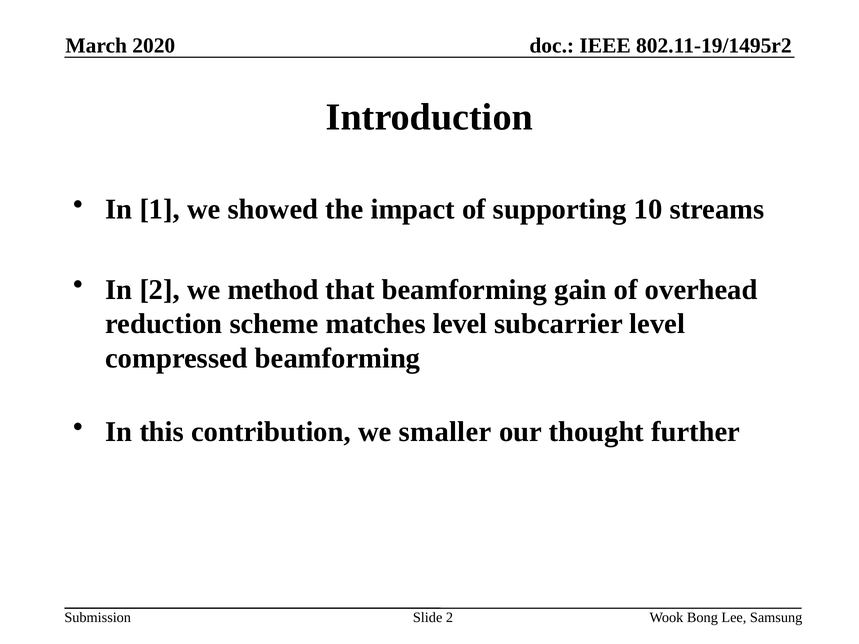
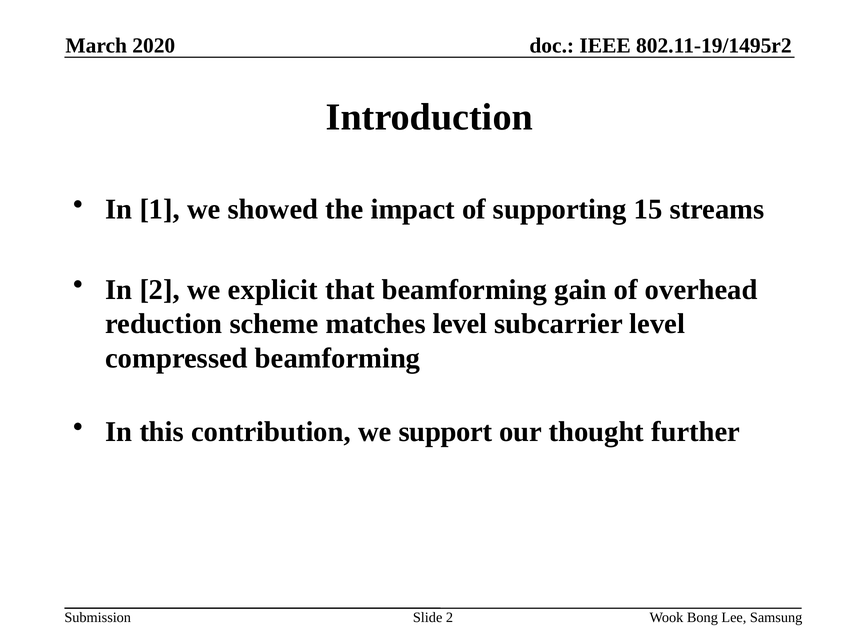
10: 10 -> 15
method: method -> explicit
smaller: smaller -> support
